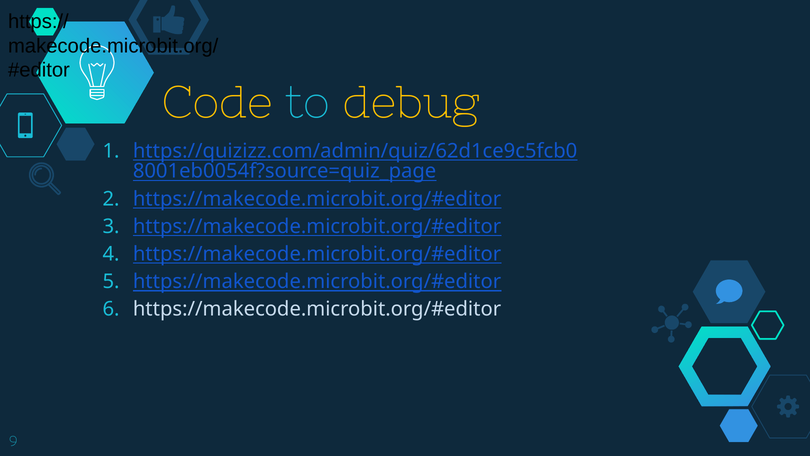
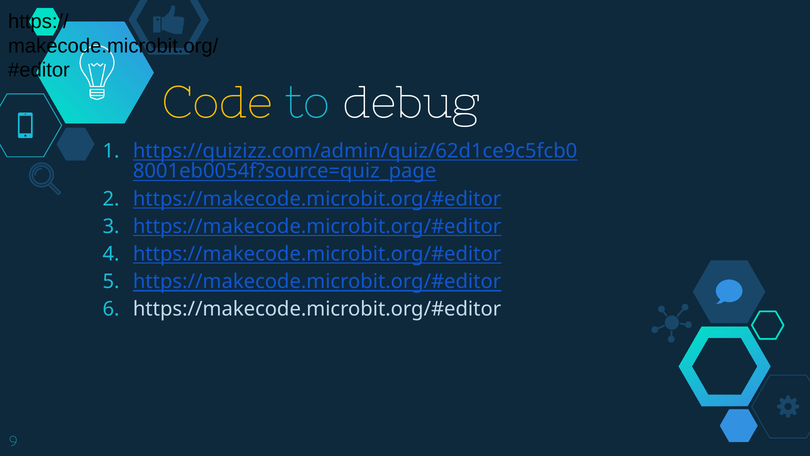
debug colour: yellow -> white
